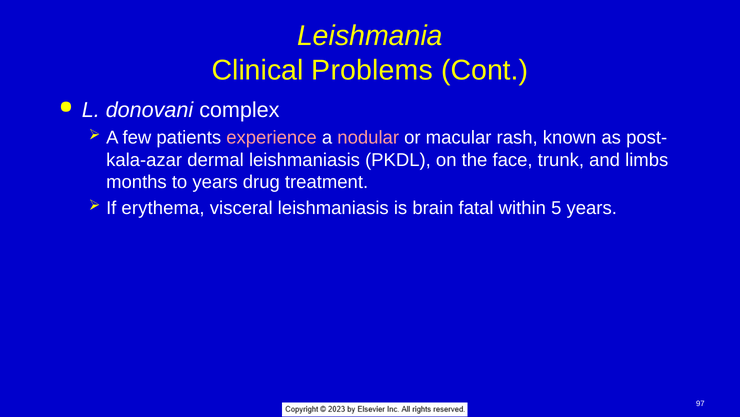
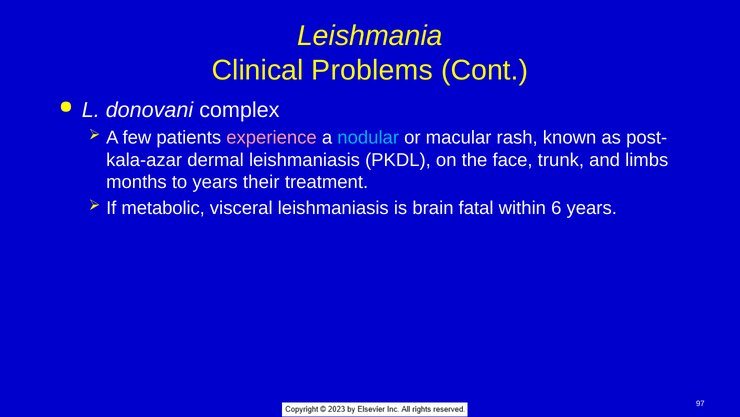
nodular colour: pink -> light blue
drug: drug -> their
erythema: erythema -> metabolic
5: 5 -> 6
